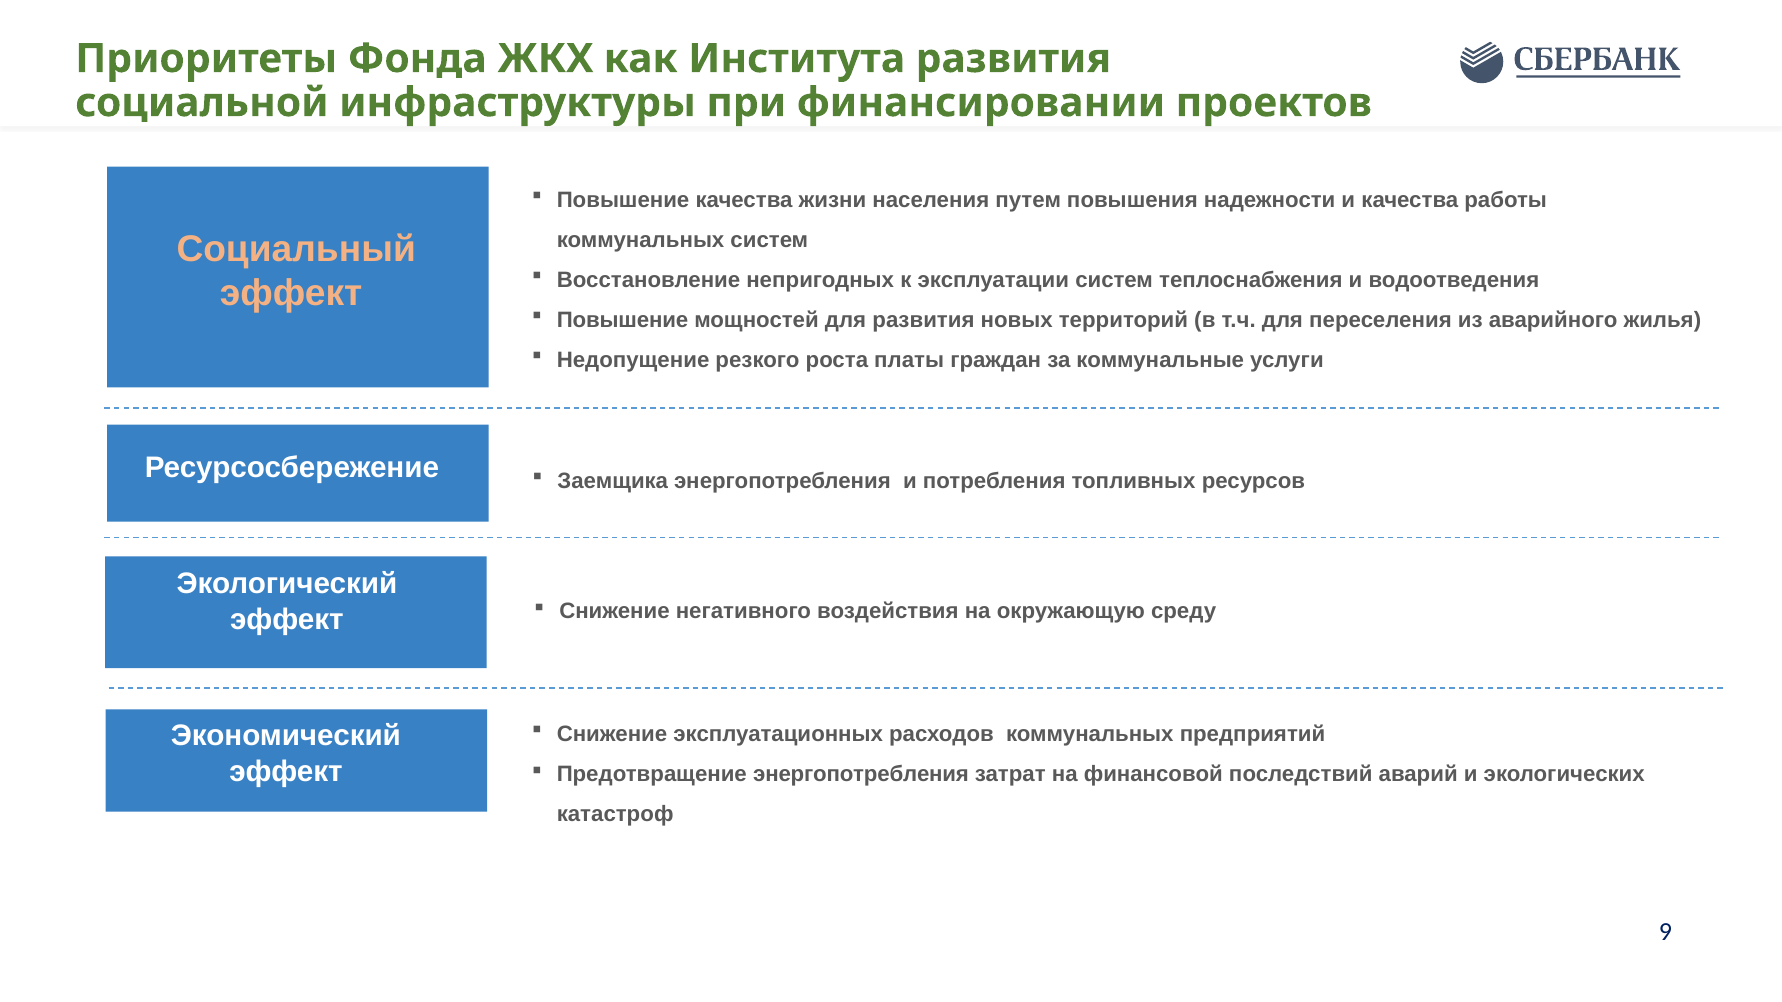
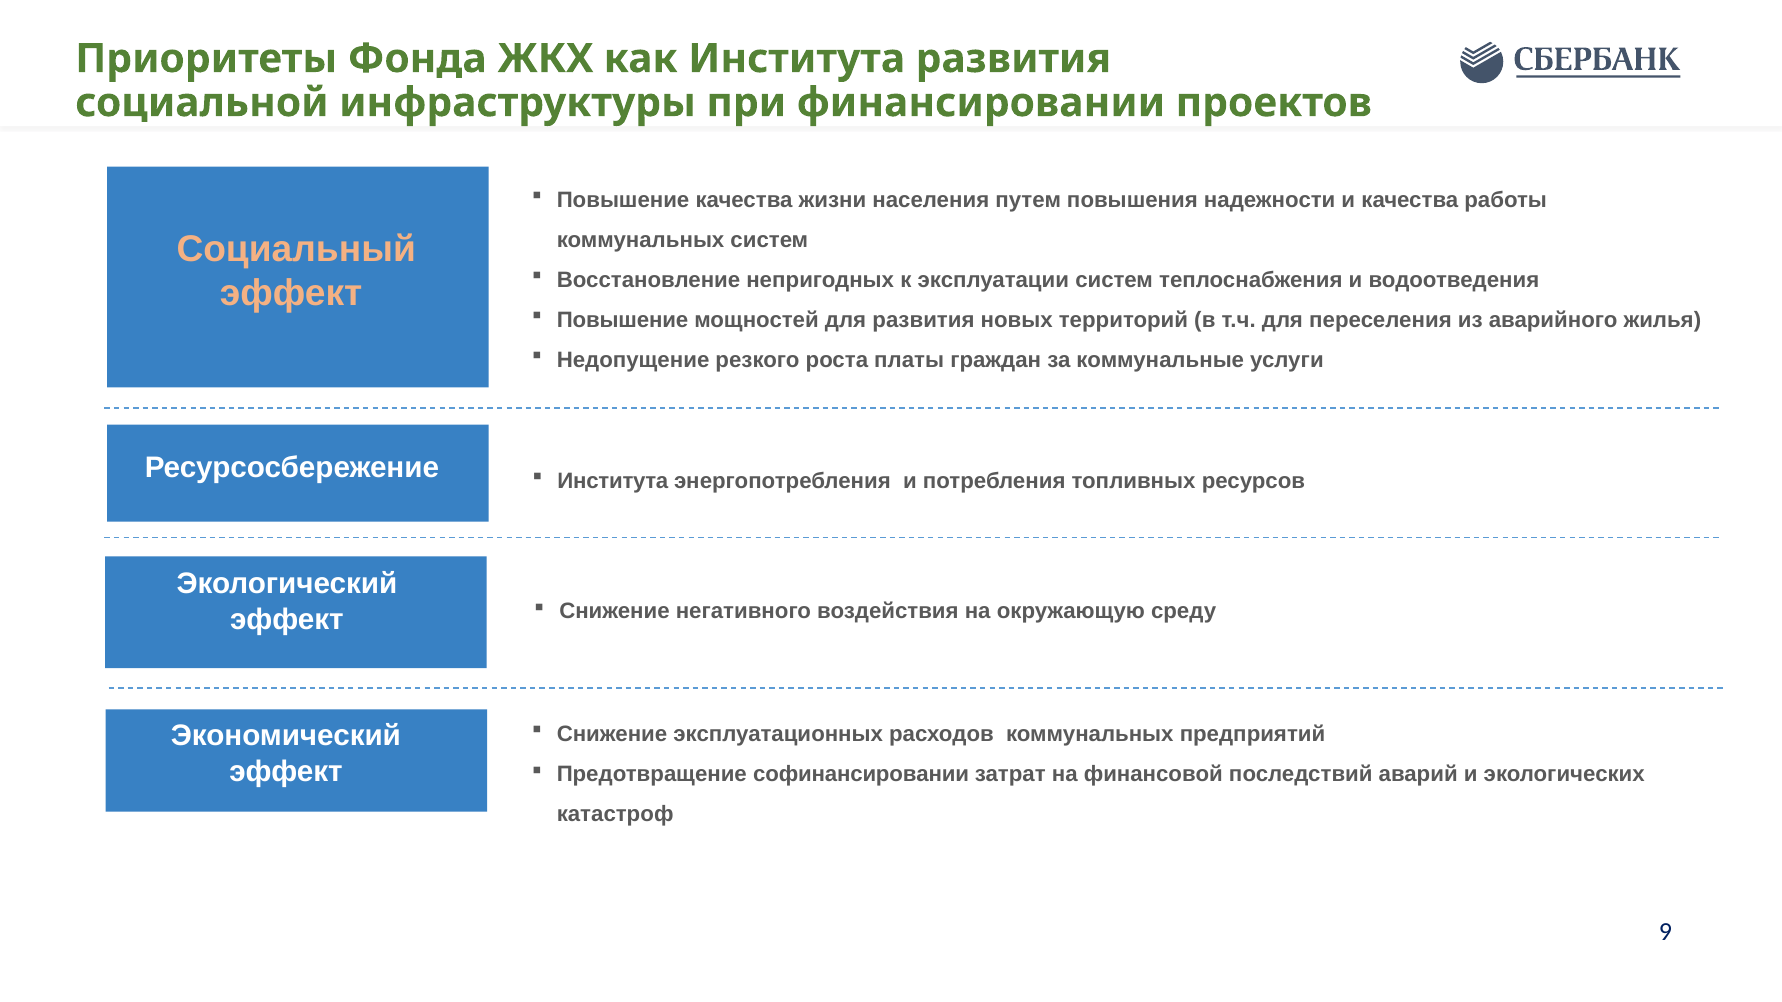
Заемщика at (613, 481): Заемщика -> Института
Предотвращение энергопотребления: энергопотребления -> софинансировании
